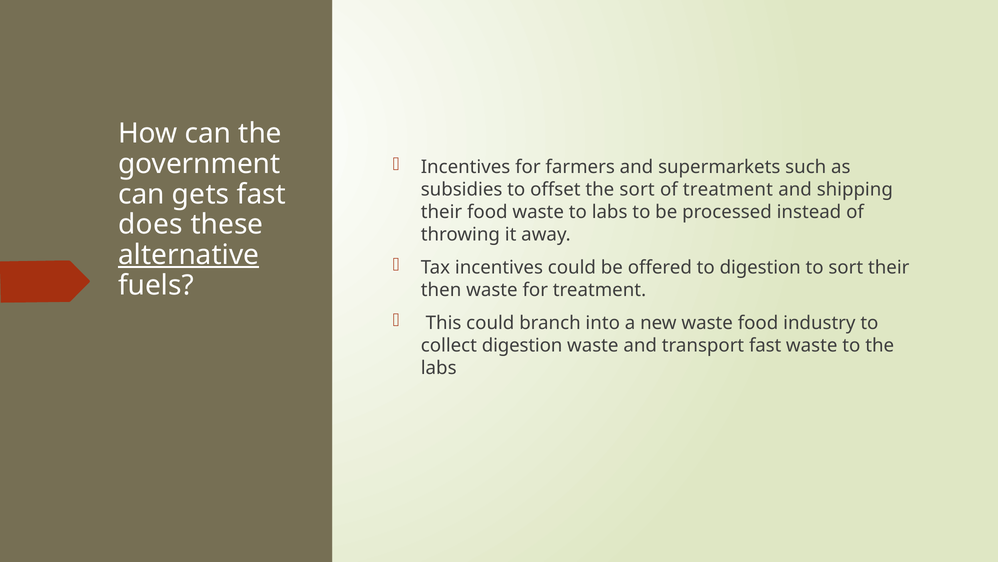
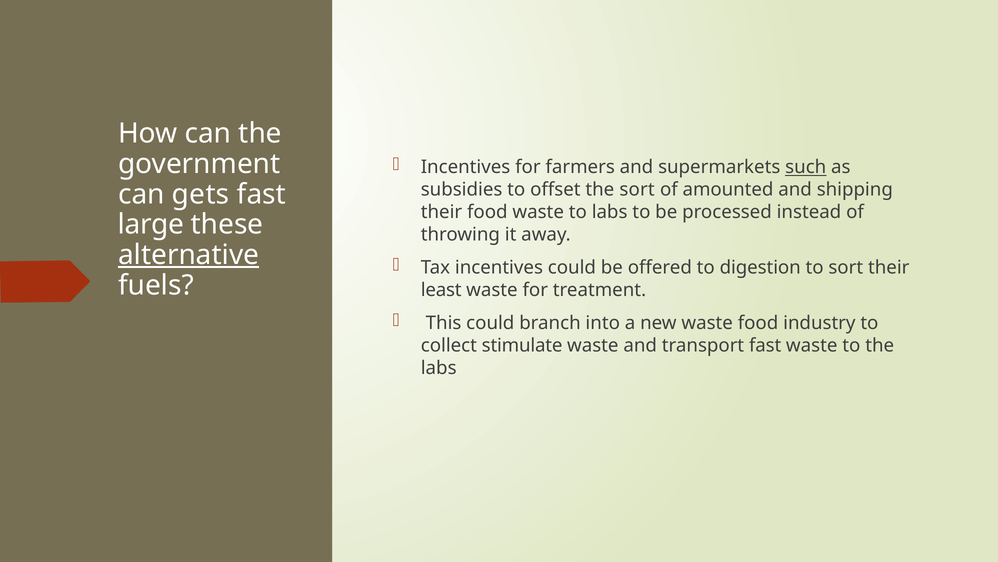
such underline: none -> present
of treatment: treatment -> amounted
does: does -> large
then: then -> least
collect digestion: digestion -> stimulate
